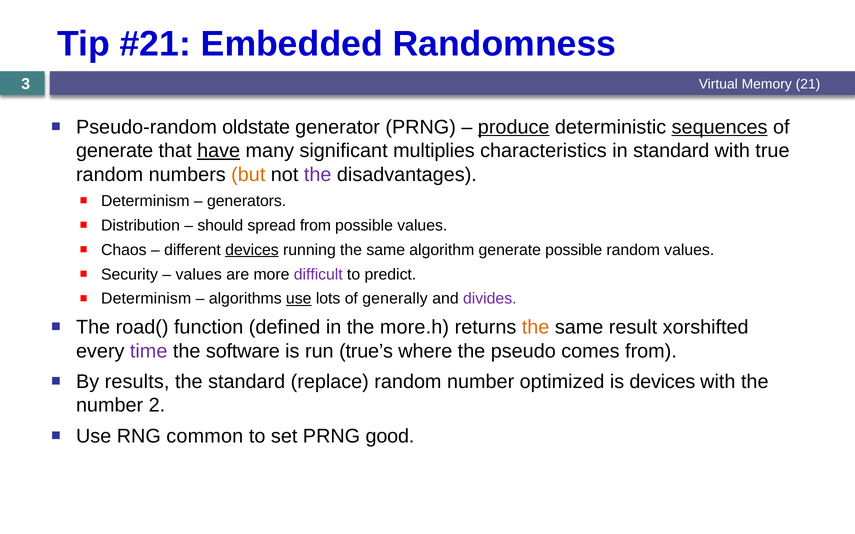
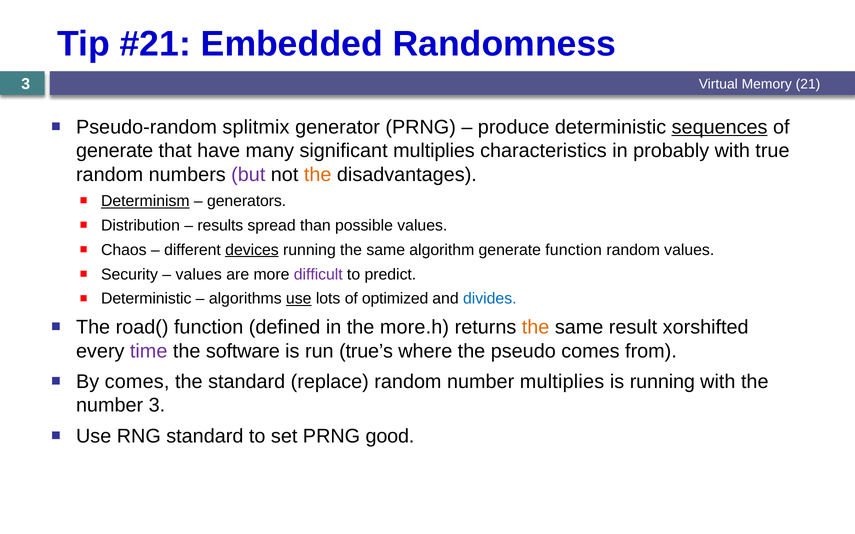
oldstate: oldstate -> splitmix
produce underline: present -> none
have underline: present -> none
in standard: standard -> probably
but colour: orange -> purple
the at (318, 175) colour: purple -> orange
Determinism at (145, 201) underline: none -> present
should: should -> results
spread from: from -> than
generate possible: possible -> function
Determinism at (146, 299): Determinism -> Deterministic
generally: generally -> optimized
divides colour: purple -> blue
By results: results -> comes
number optimized: optimized -> multiplies
is devices: devices -> running
number 2: 2 -> 3
RNG common: common -> standard
